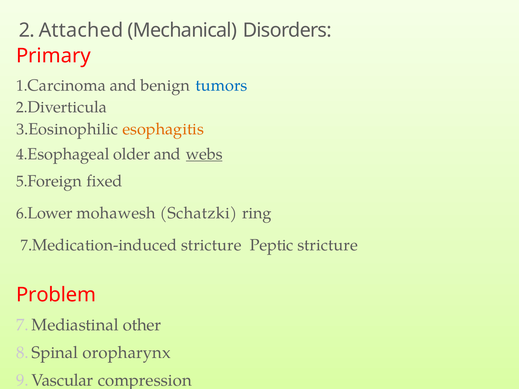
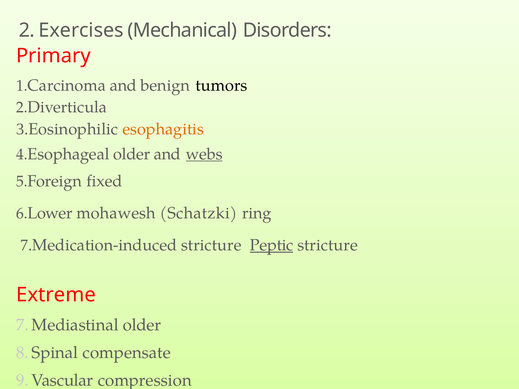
Attached: Attached -> Exercises
tumors colour: blue -> black
Peptic underline: none -> present
Problem: Problem -> Extreme
other at (142, 325): other -> older
oropharynx: oropharynx -> compensate
